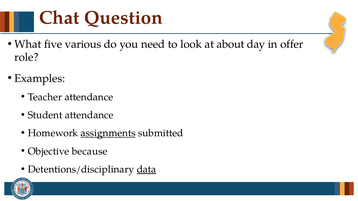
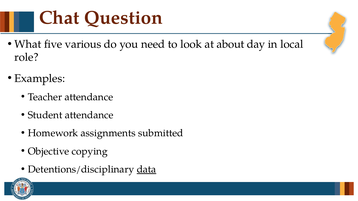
offer: offer -> local
assignments underline: present -> none
because: because -> copying
